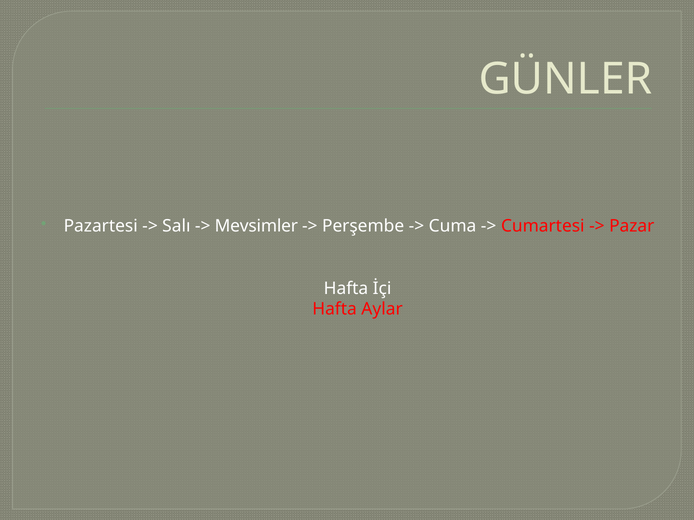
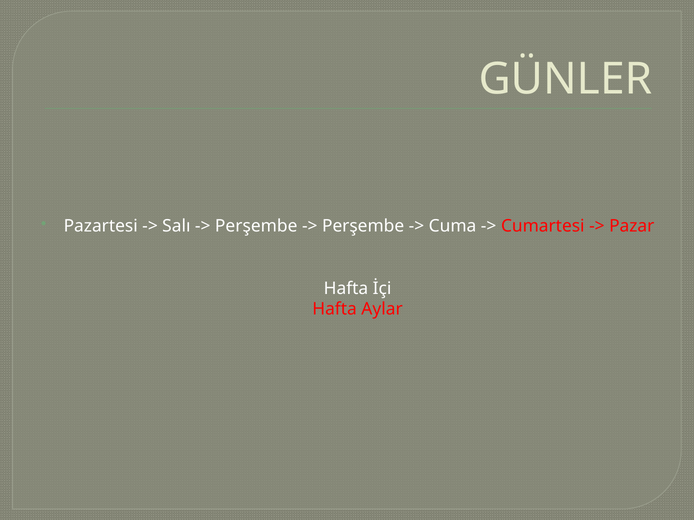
Mevsimler at (256, 226): Mevsimler -> Perşembe
